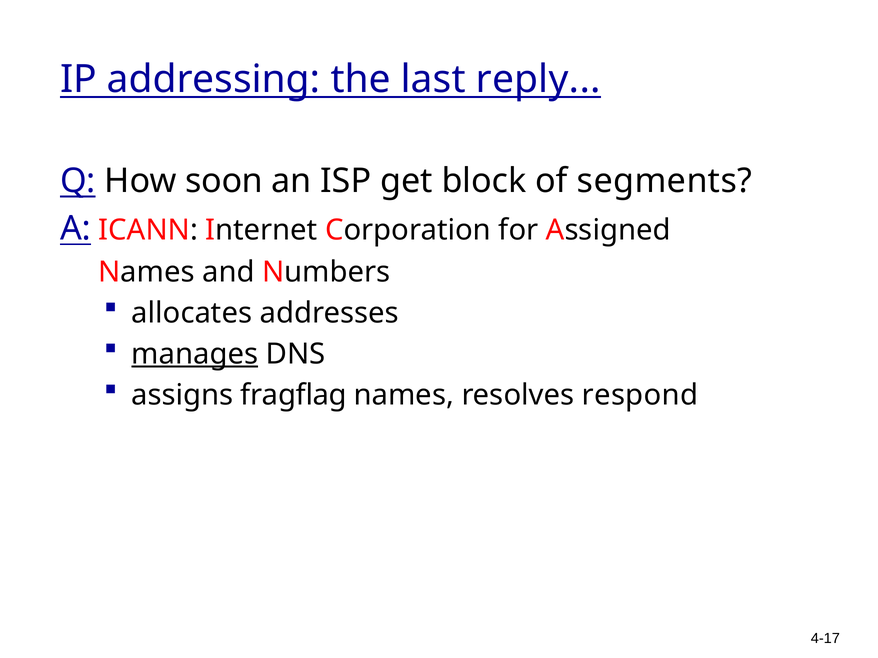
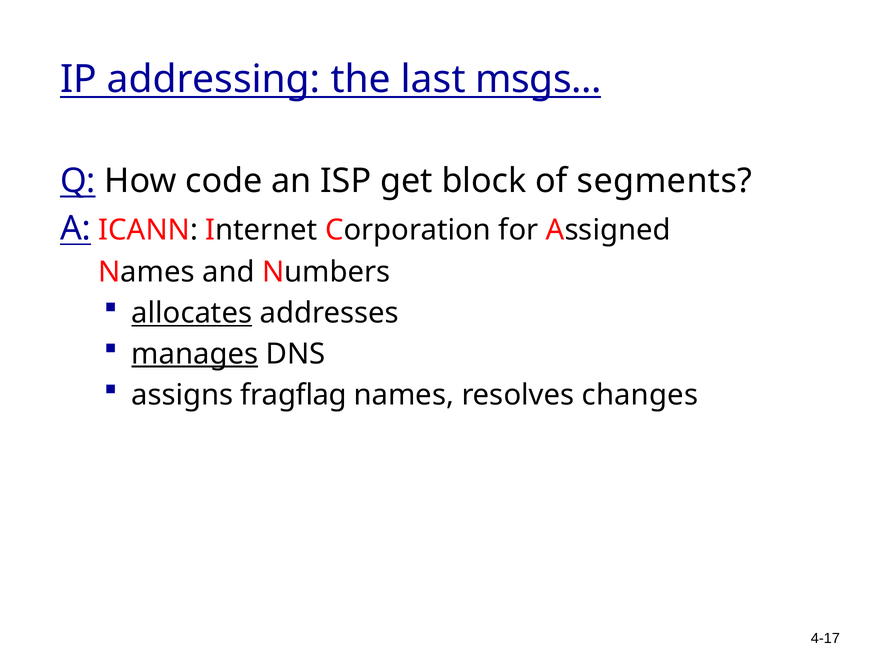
reply: reply -> msgs
soon: soon -> code
allocates underline: none -> present
respond: respond -> changes
